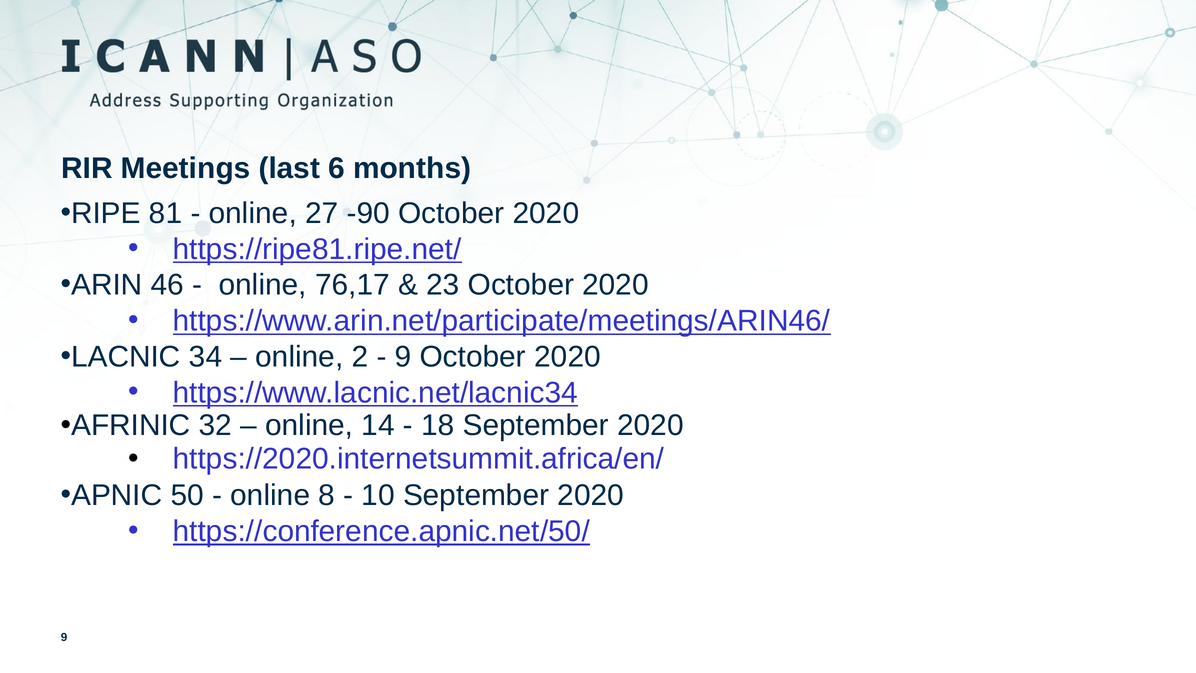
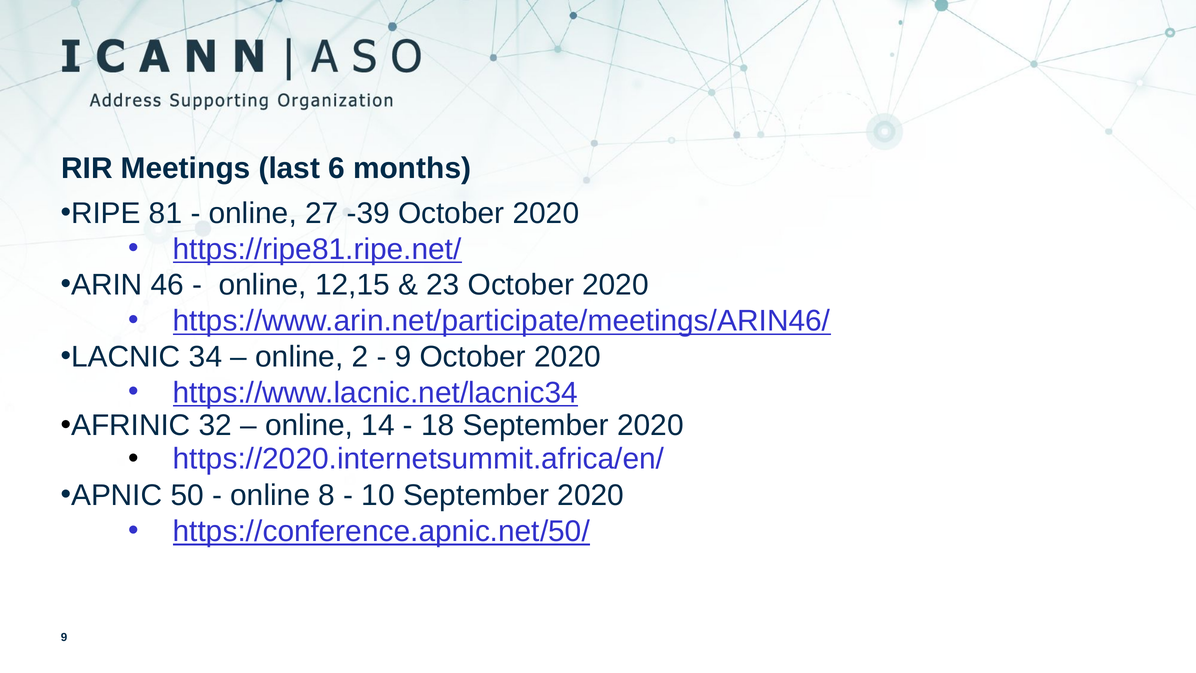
-90: -90 -> -39
76,17: 76,17 -> 12,15
